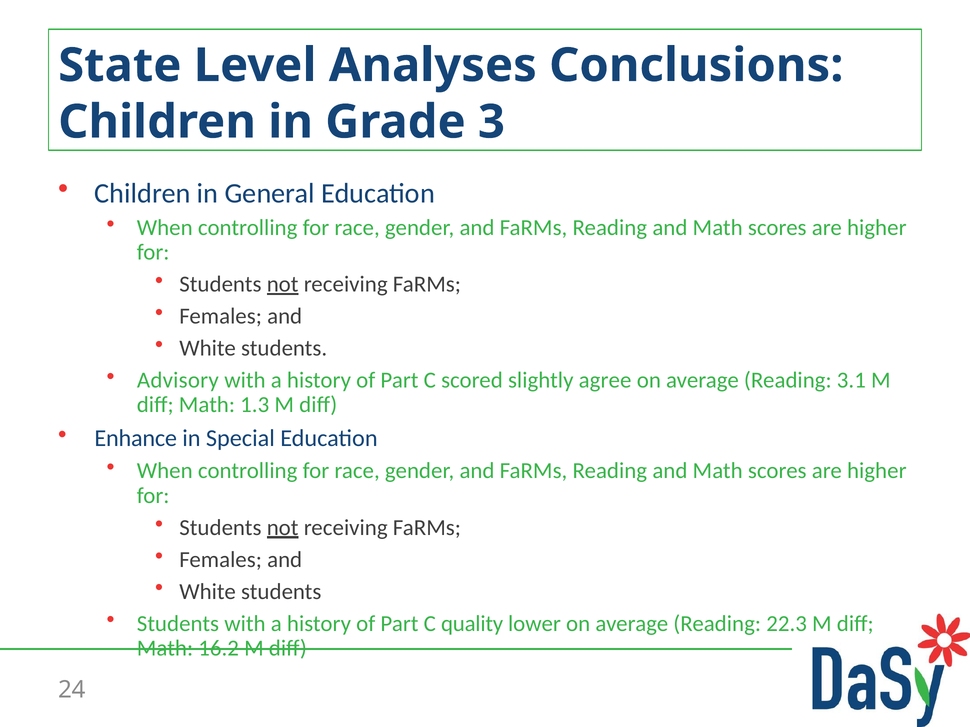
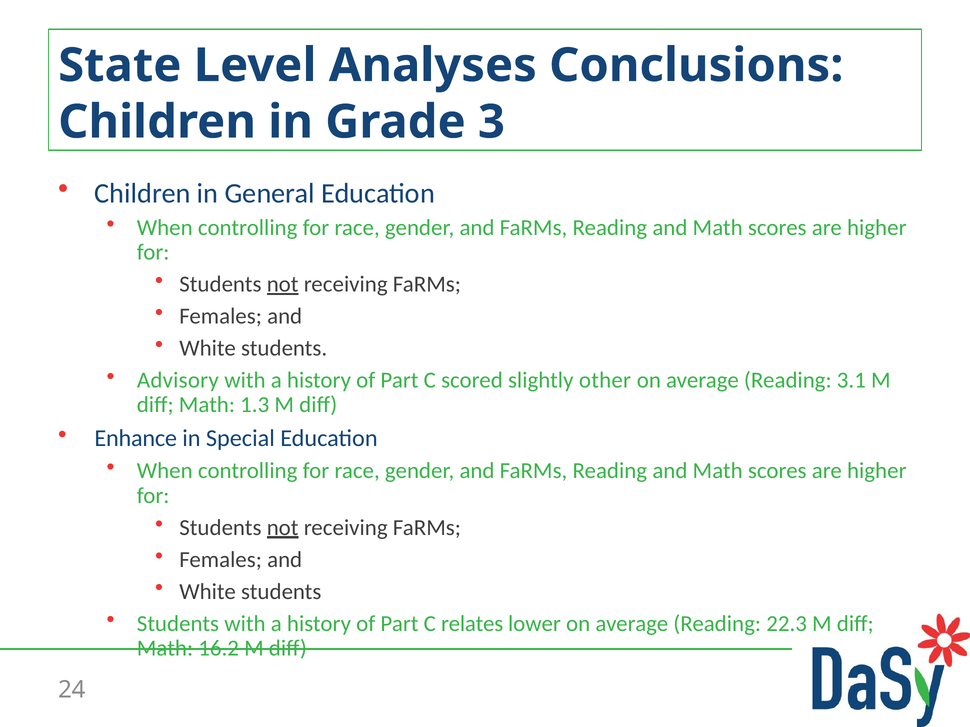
agree: agree -> other
quality: quality -> relates
